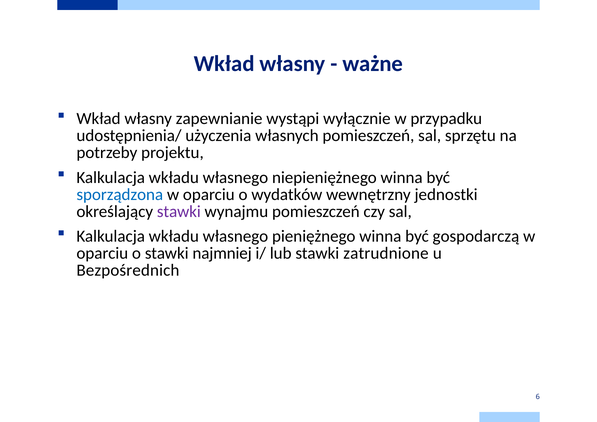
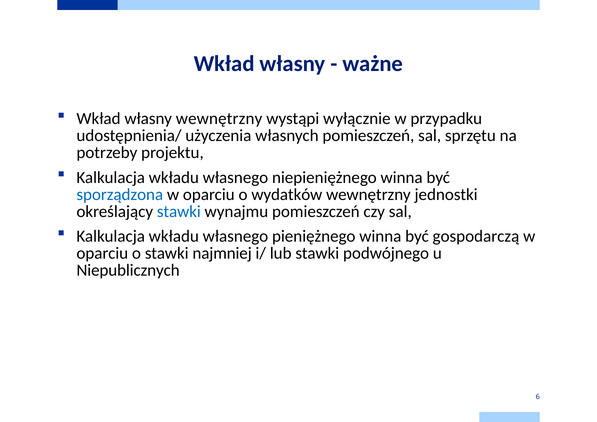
własny zapewnianie: zapewnianie -> wewnętrzny
stawki at (179, 212) colour: purple -> blue
zatrudnione: zatrudnione -> podwójnego
Bezpośrednich: Bezpośrednich -> Niepublicznych
